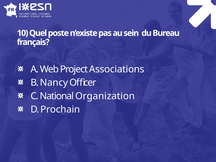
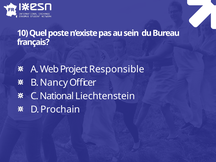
Associations: Associations -> Responsible
Organization: Organization -> Liechtenstein
